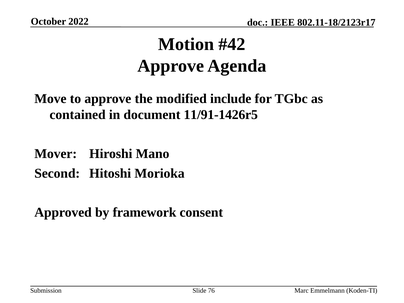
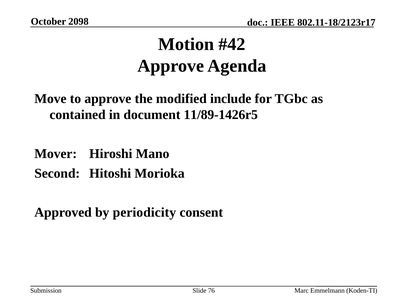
2022: 2022 -> 2098
11/91-1426r5: 11/91-1426r5 -> 11/89-1426r5
framework: framework -> periodicity
